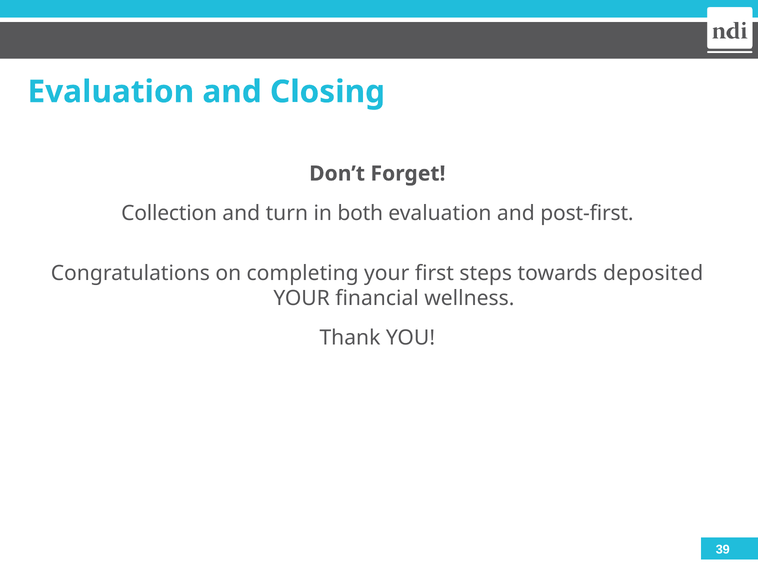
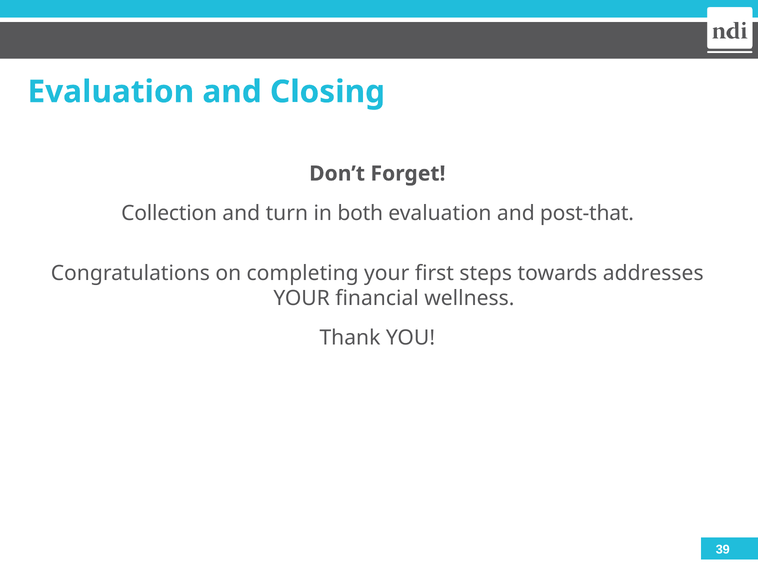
post-first: post-first -> post-that
deposited: deposited -> addresses
